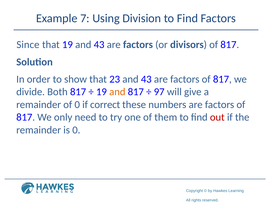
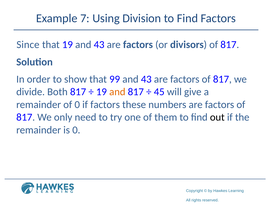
23: 23 -> 99
97: 97 -> 45
if correct: correct -> factors
out colour: red -> black
